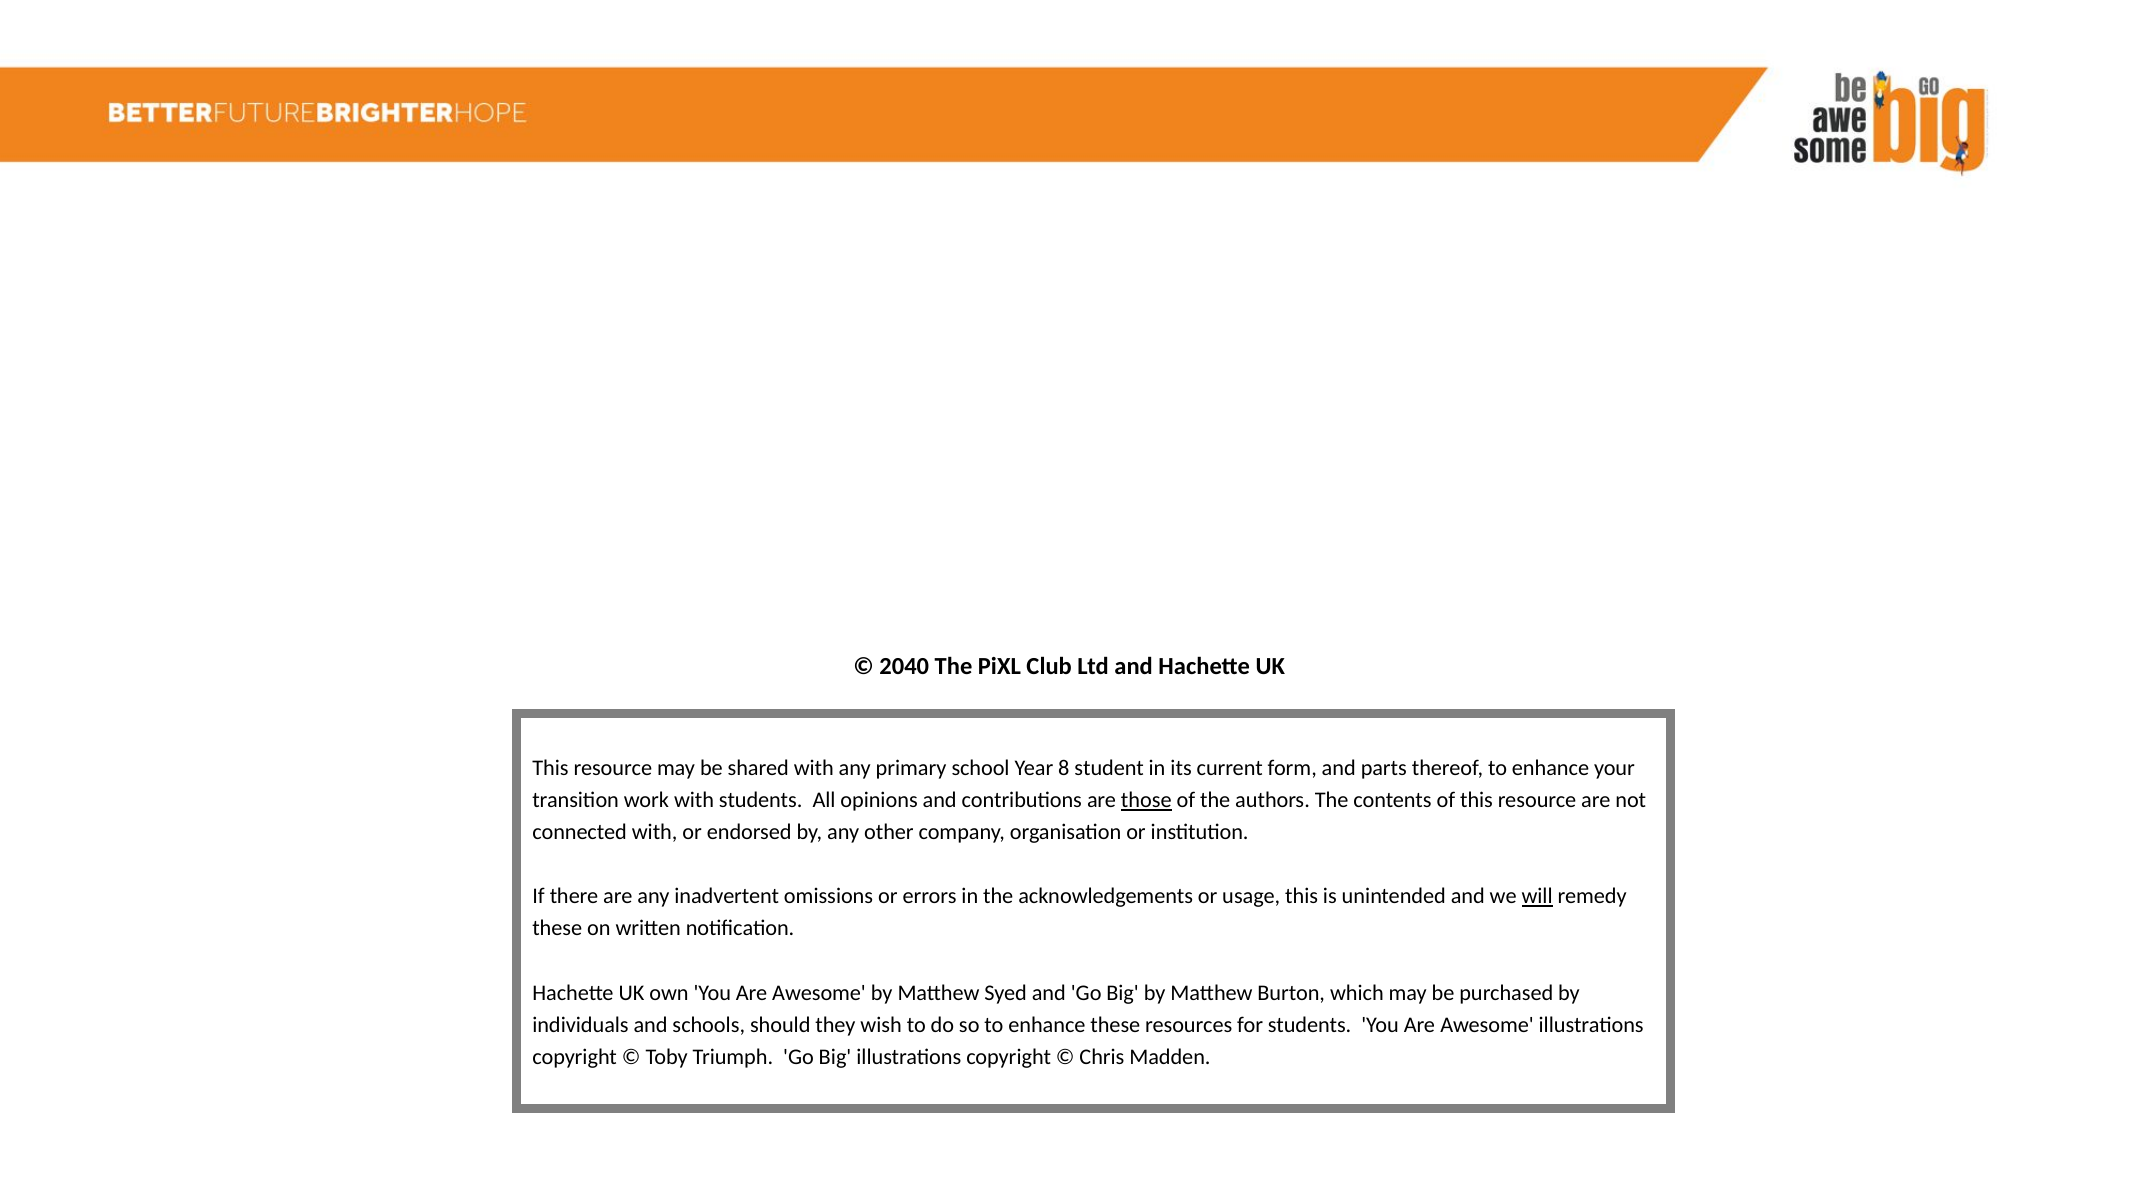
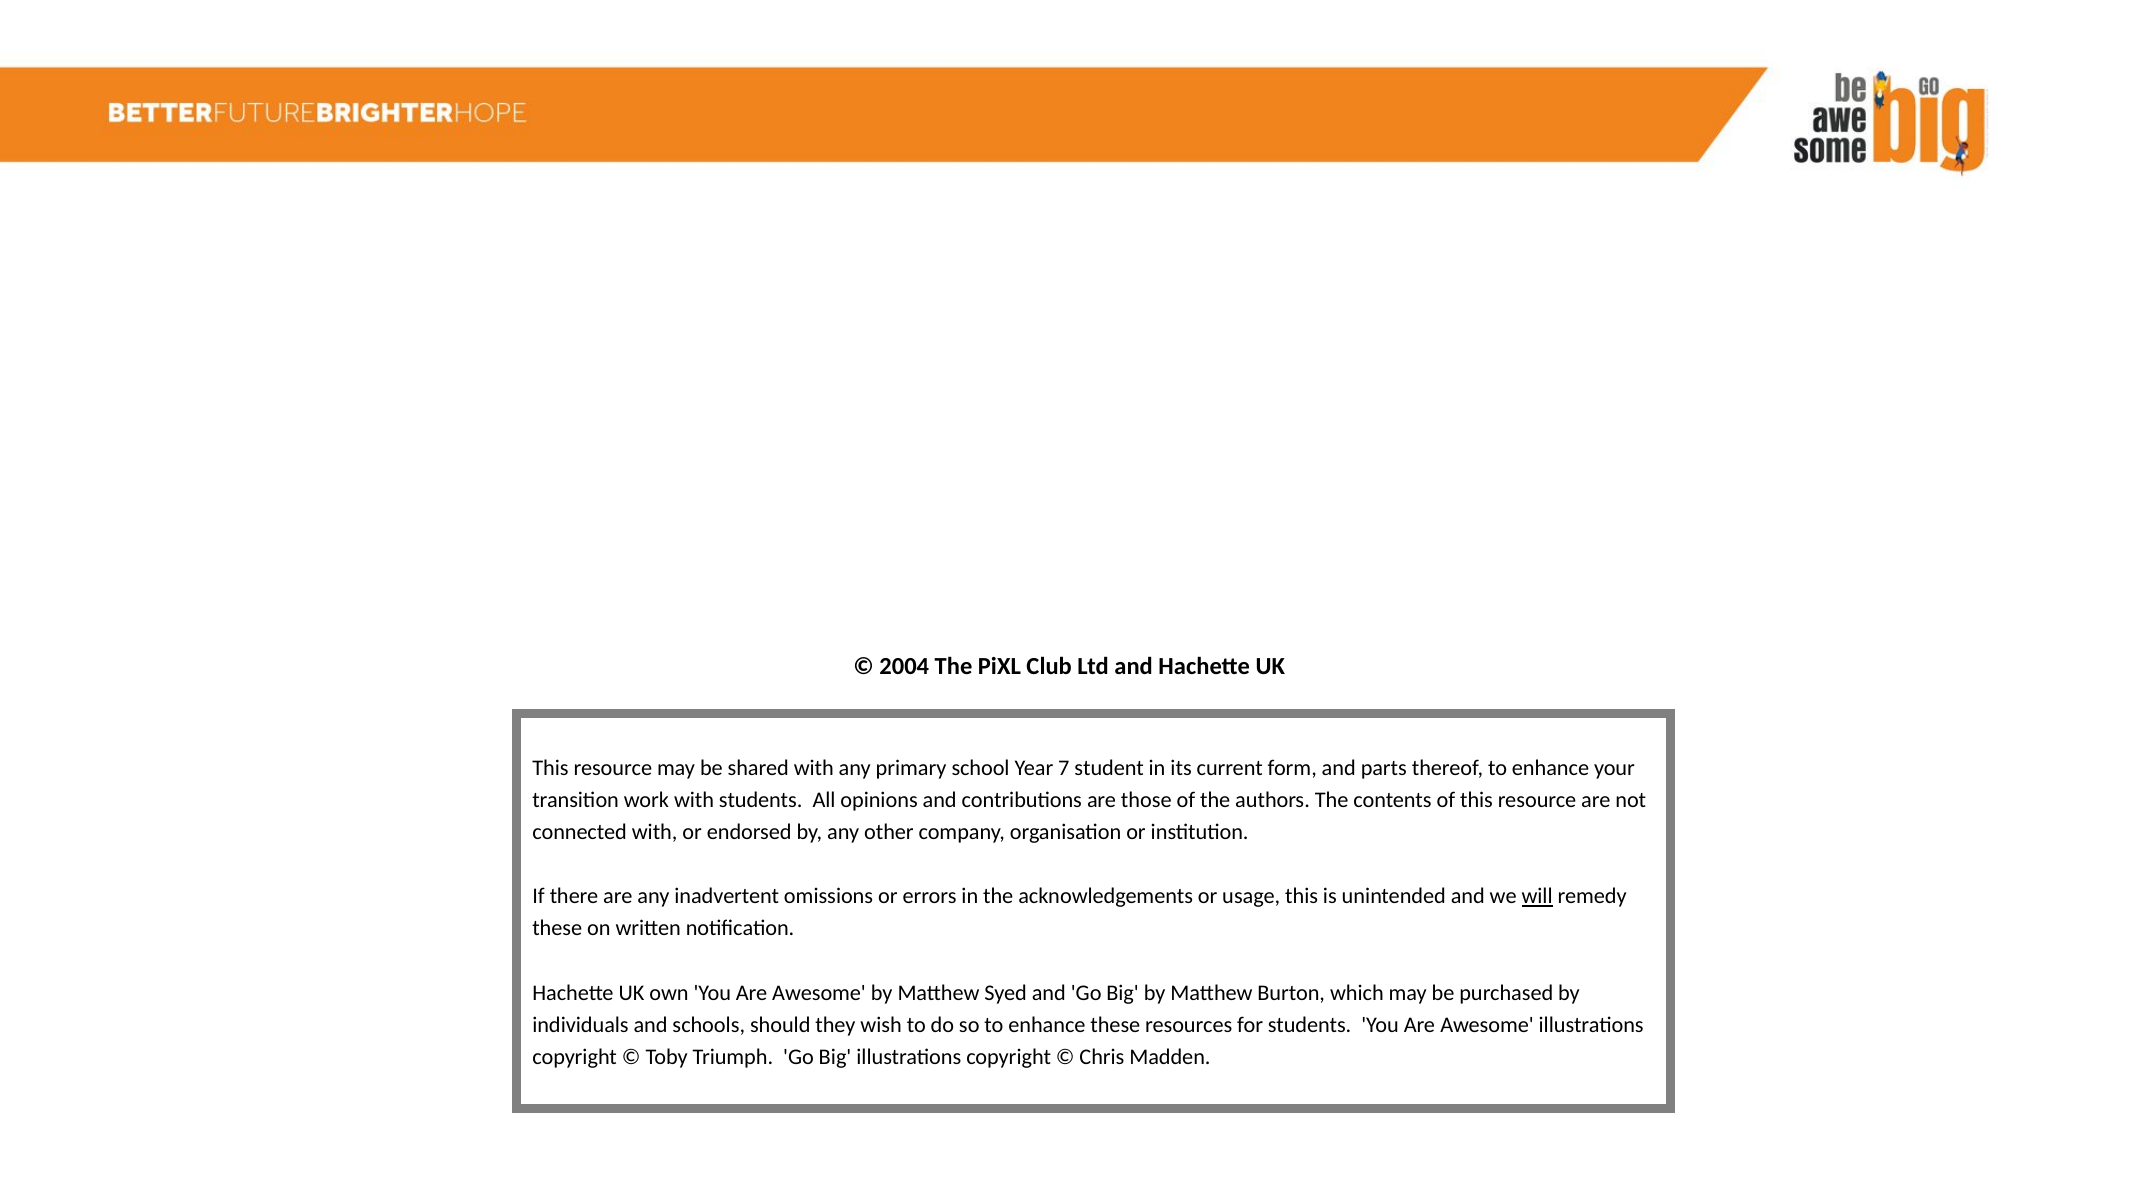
2040: 2040 -> 2004
8: 8 -> 7
those underline: present -> none
